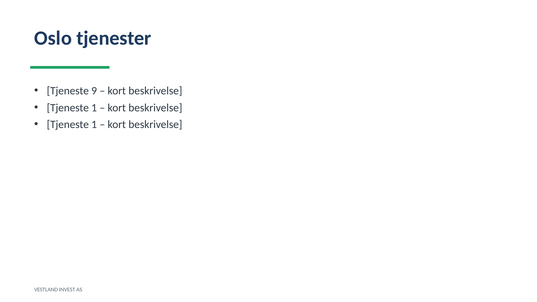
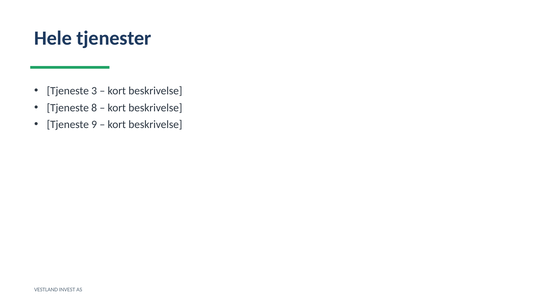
Oslo: Oslo -> Hele
9: 9 -> 3
1 at (94, 108): 1 -> 8
1 at (94, 125): 1 -> 9
